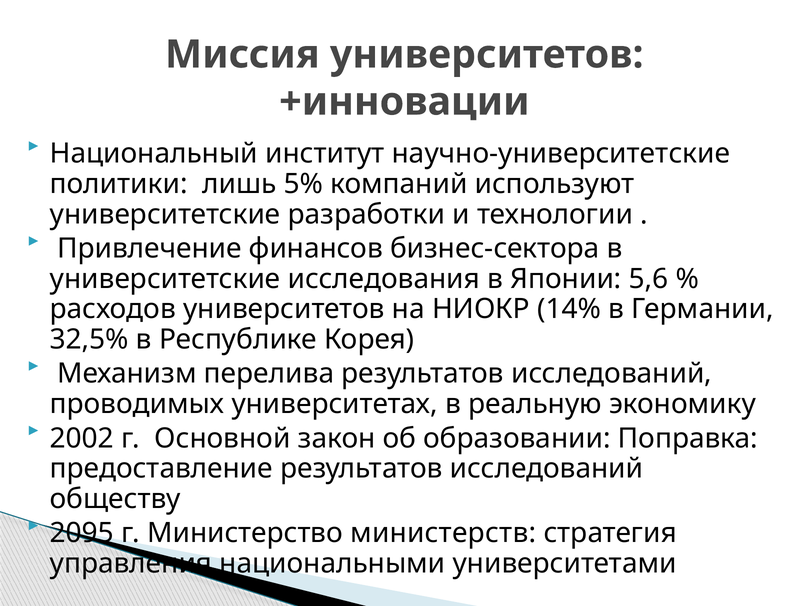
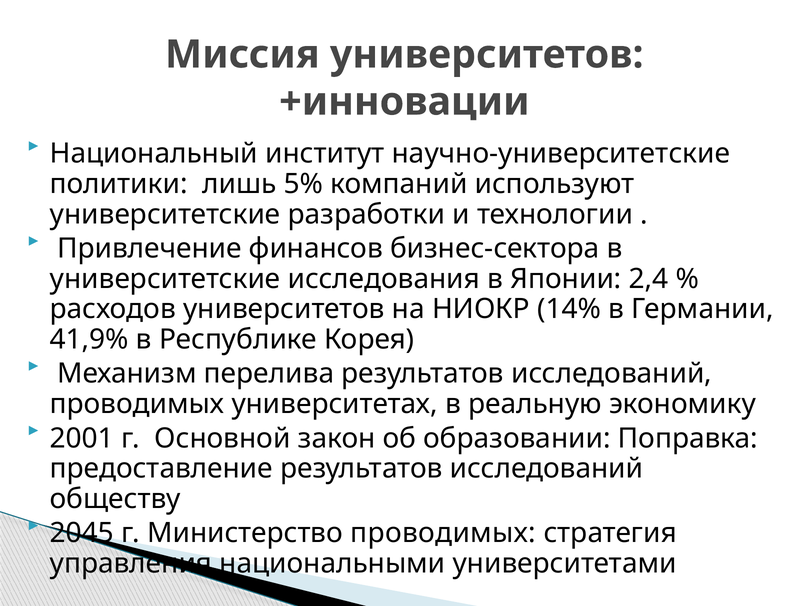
5,6: 5,6 -> 2,4
32,5%: 32,5% -> 41,9%
2002: 2002 -> 2001
2095: 2095 -> 2045
Министерство министерств: министерств -> проводимых
